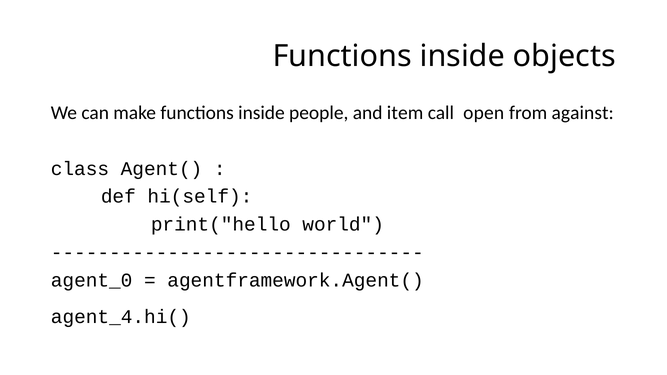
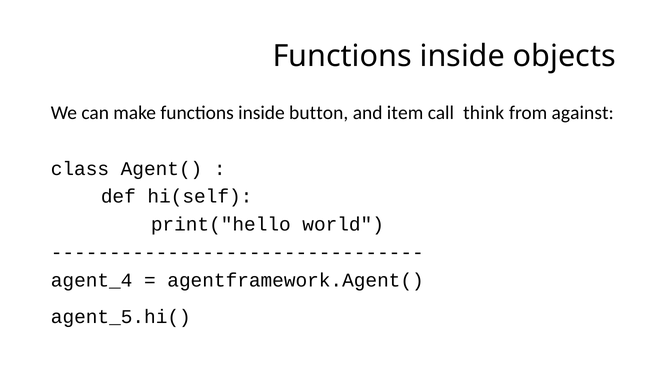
people: people -> button
open: open -> think
agent_0: agent_0 -> agent_4
agent_4.hi(: agent_4.hi( -> agent_5.hi(
